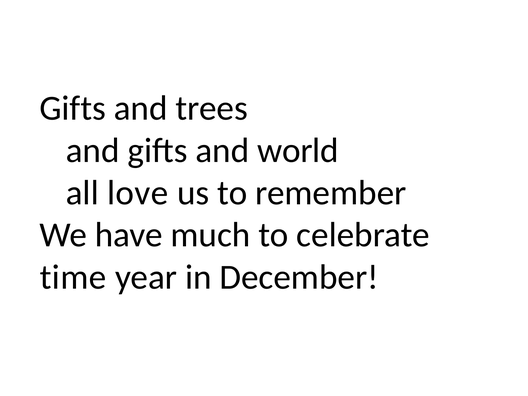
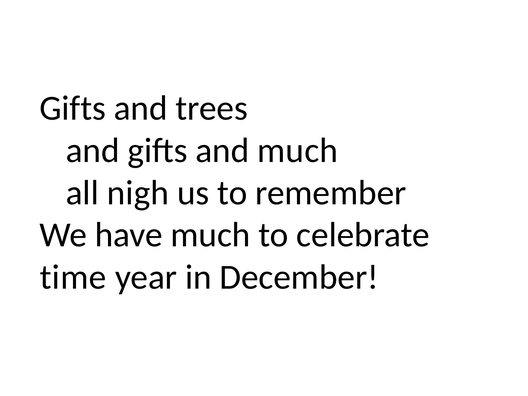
and world: world -> much
love: love -> nigh
